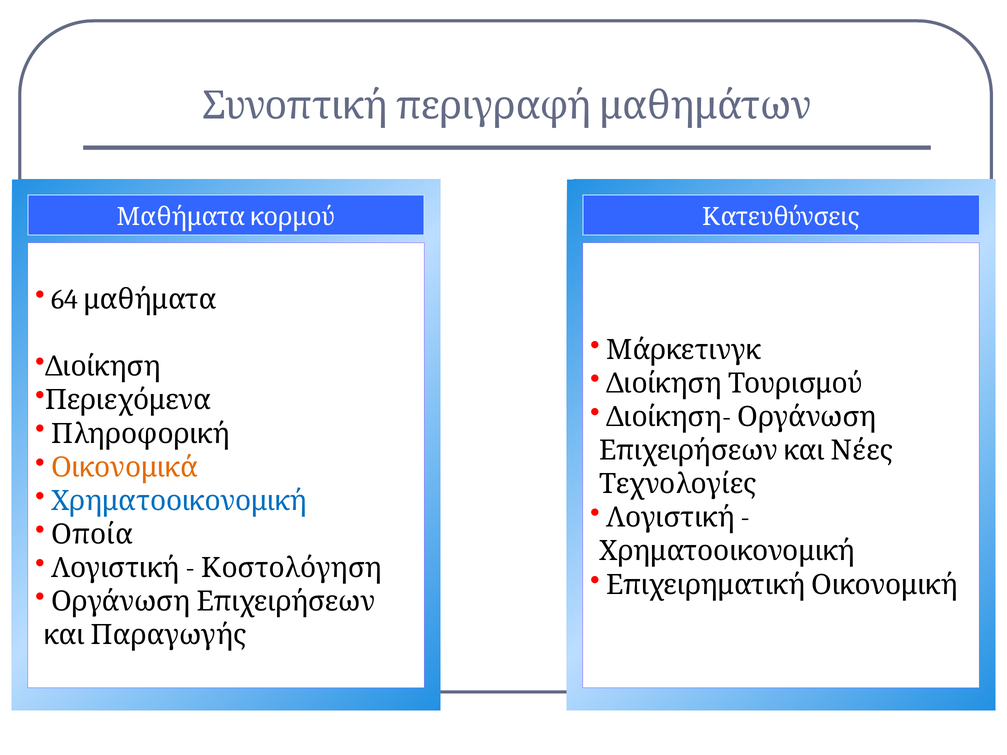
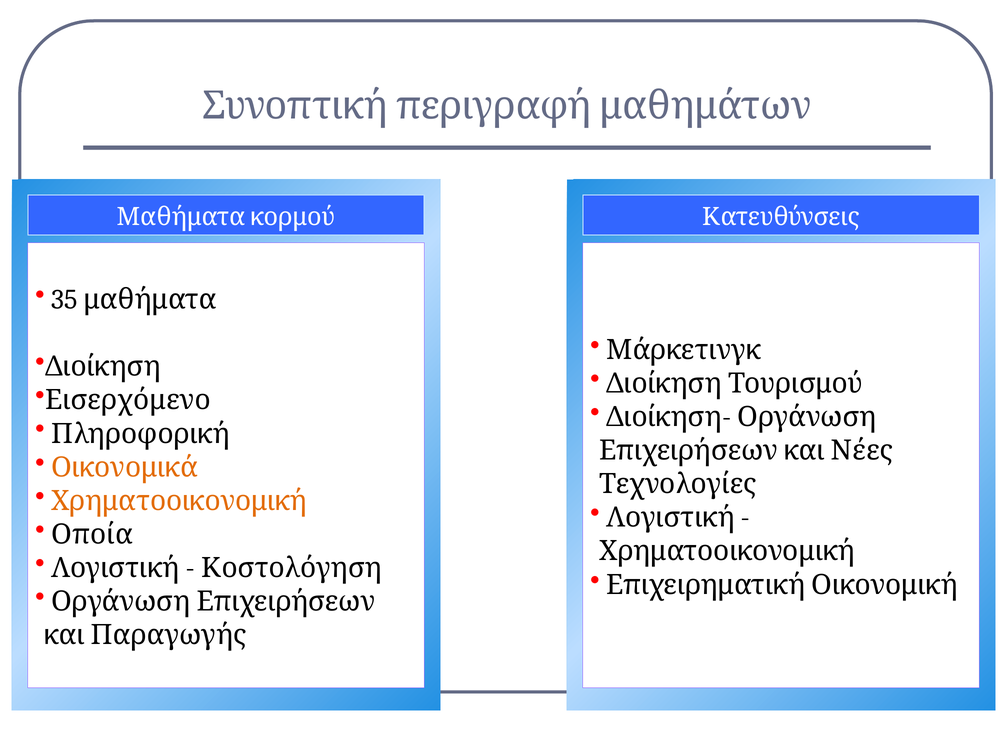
64: 64 -> 35
Περιεχόμενα: Περιεχόμενα -> Εισερχόμενο
Χρηματοοικονομική at (179, 501) colour: blue -> orange
